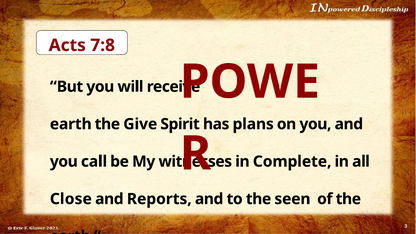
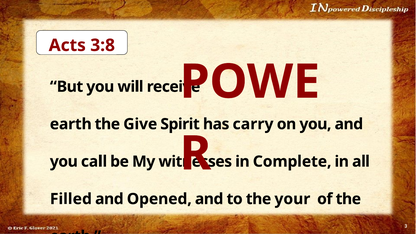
7:8: 7:8 -> 3:8
plans: plans -> carry
Close: Close -> Filled
Reports: Reports -> Opened
seen: seen -> your
